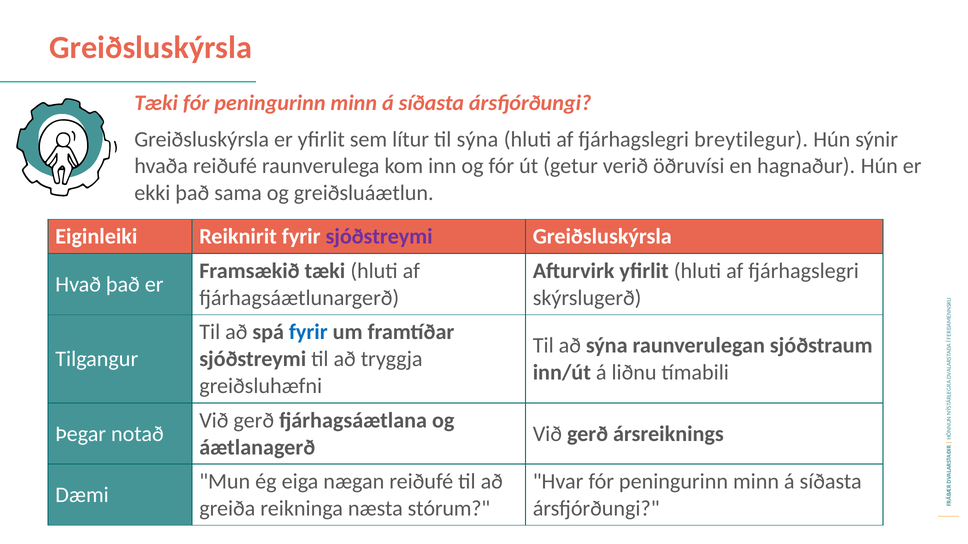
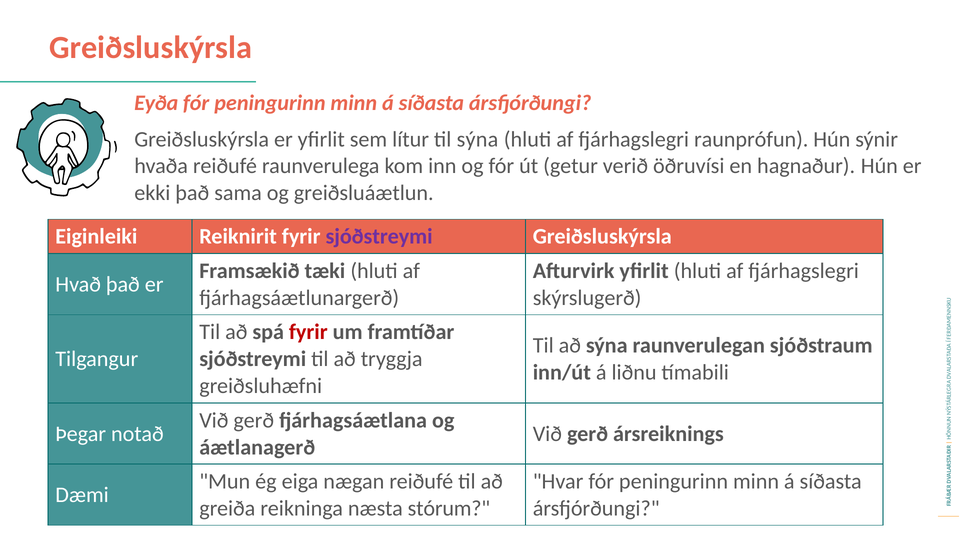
Tæki at (156, 103): Tæki -> Eyða
breytilegur: breytilegur -> raunprófun
fyrir at (308, 332) colour: blue -> red
